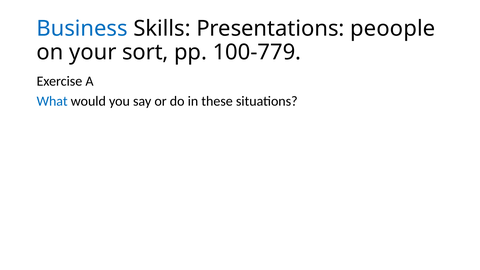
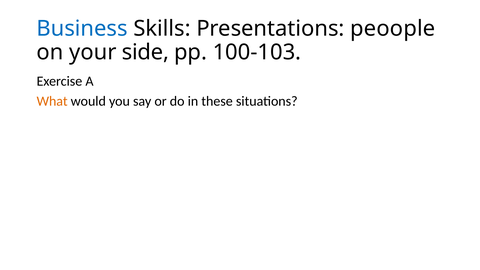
sort: sort -> side
100-779: 100-779 -> 100-103
What colour: blue -> orange
